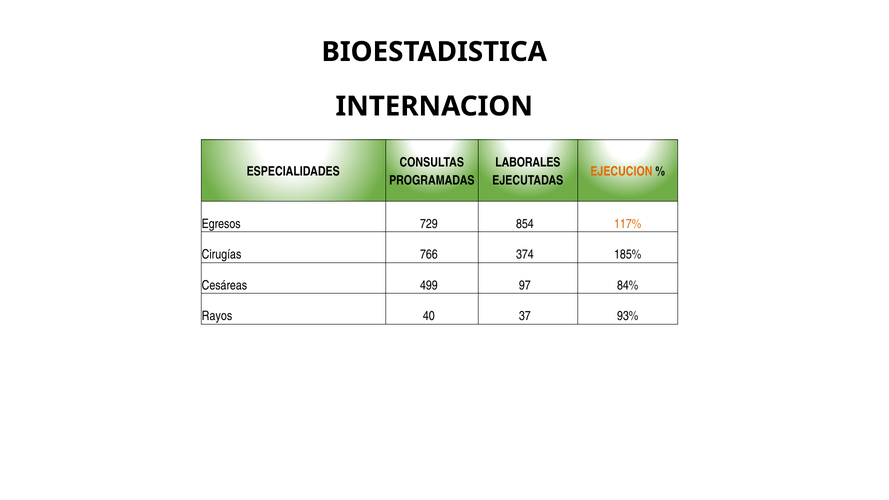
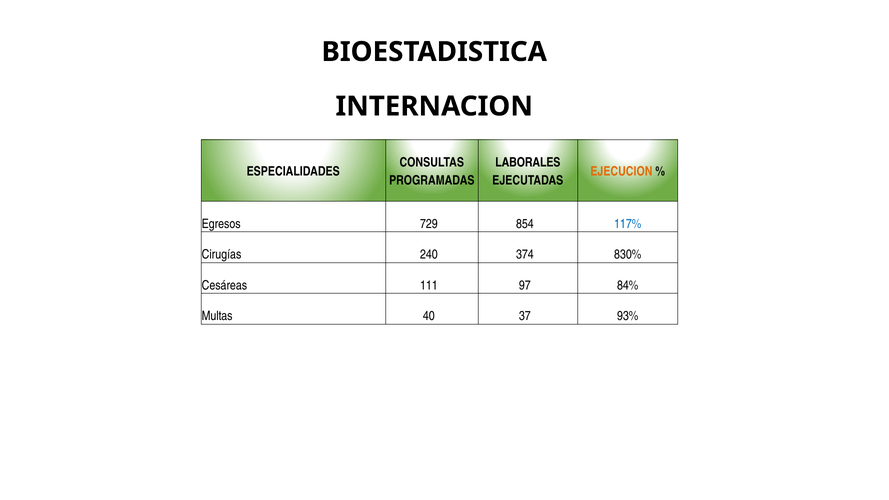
117% colour: orange -> blue
766: 766 -> 240
185%: 185% -> 830%
499: 499 -> 111
Rayos: Rayos -> Multas
